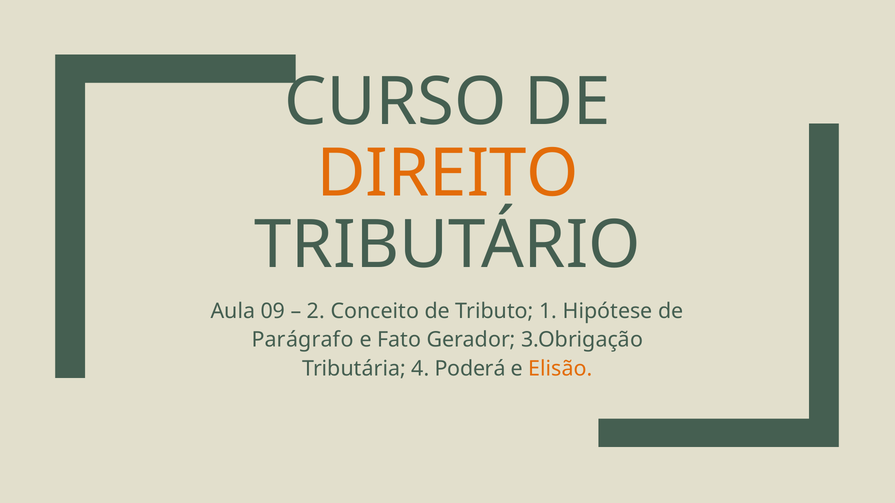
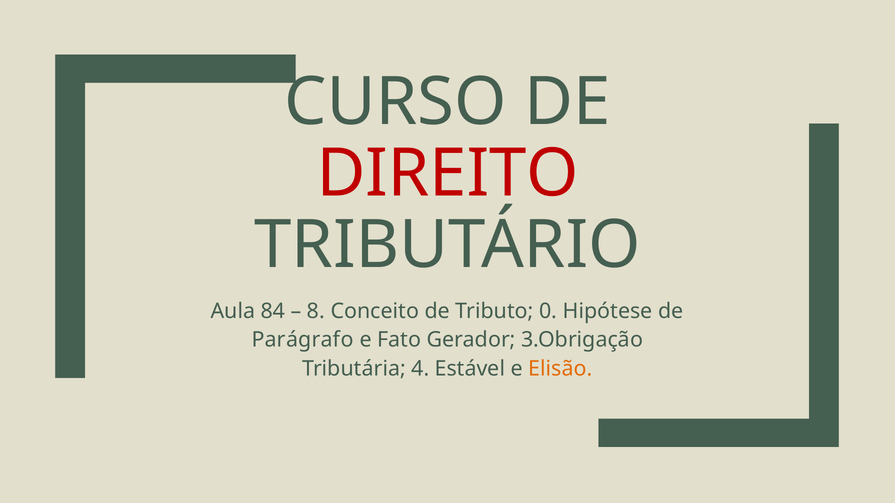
DIREITO colour: orange -> red
09: 09 -> 84
2: 2 -> 8
1: 1 -> 0
Poderá: Poderá -> Estável
